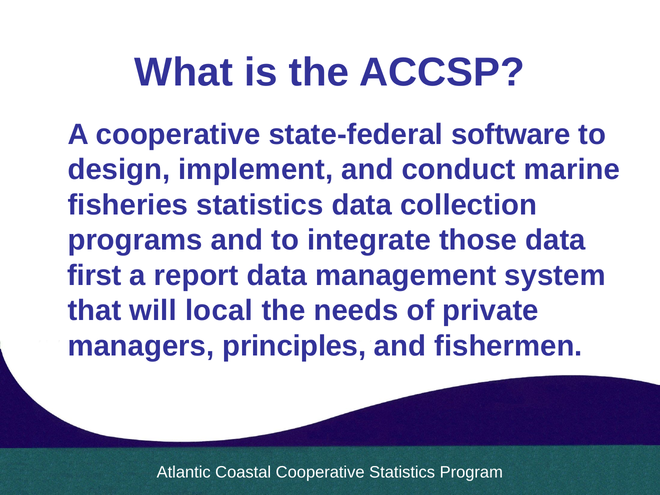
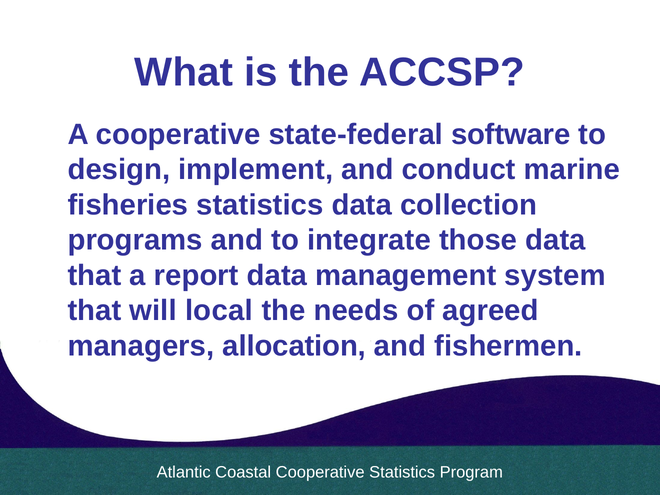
first at (95, 275): first -> that
private: private -> agreed
principles: principles -> allocation
